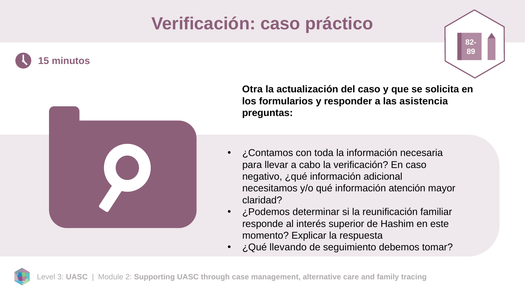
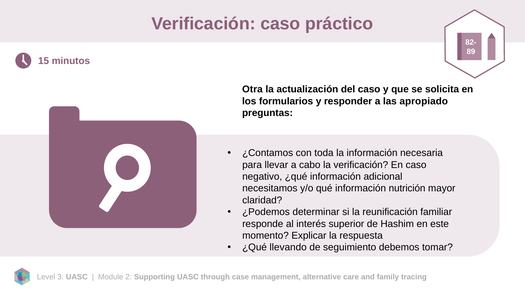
asistencia: asistencia -> apropiado
atención: atención -> nutrición
